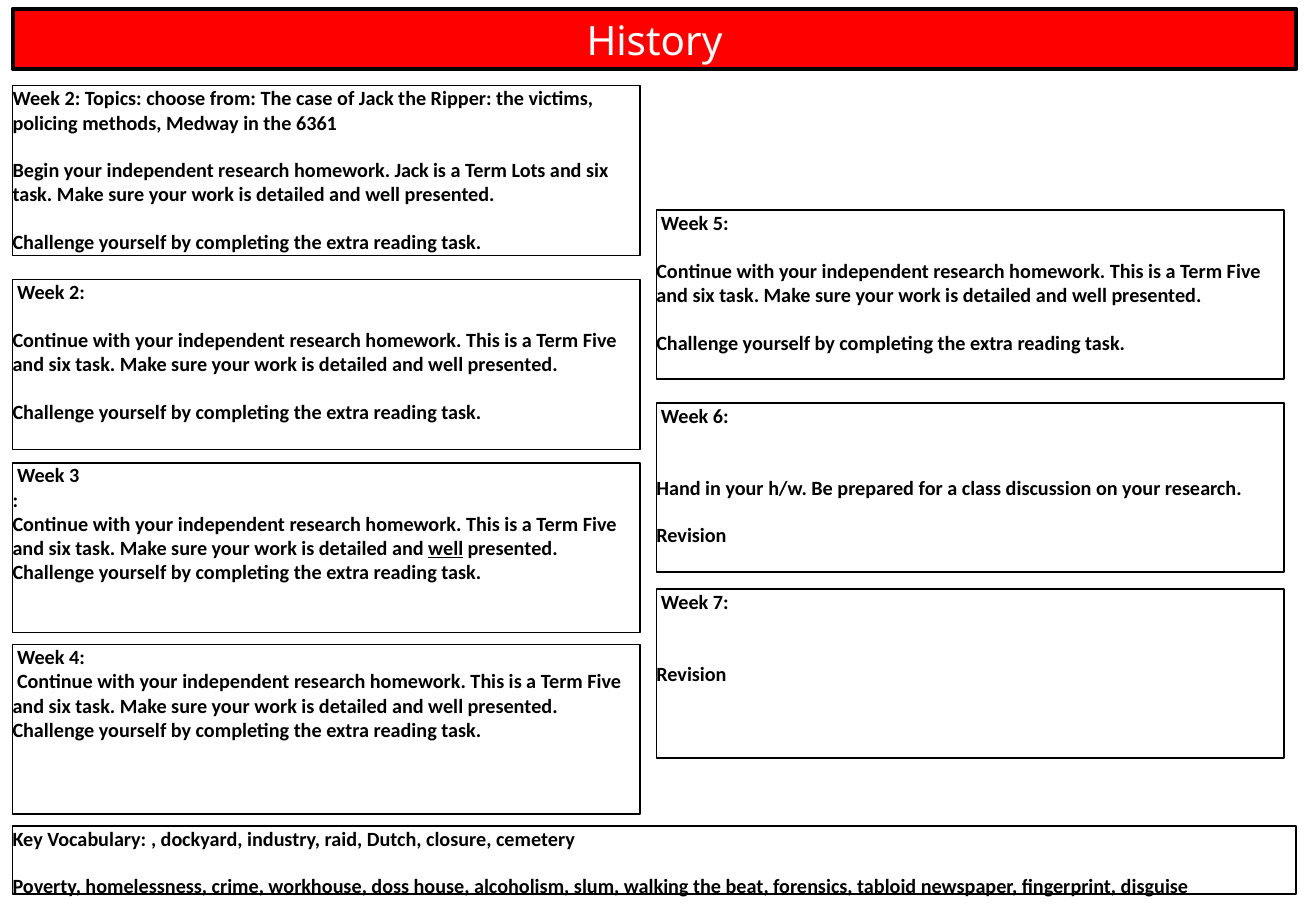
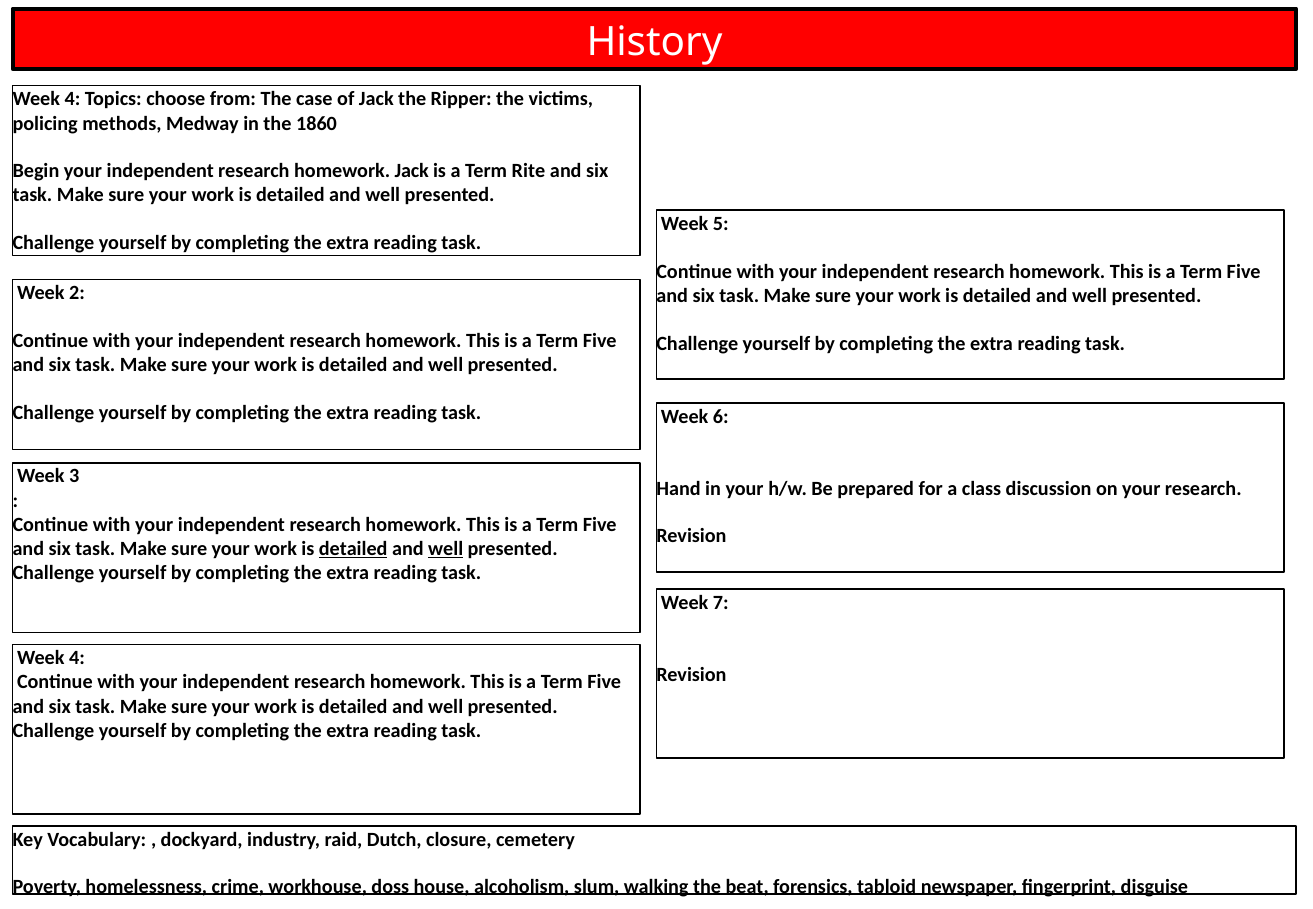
2 at (73, 99): 2 -> 4
6361: 6361 -> 1860
Lots: Lots -> Rite
detailed at (353, 549) underline: none -> present
